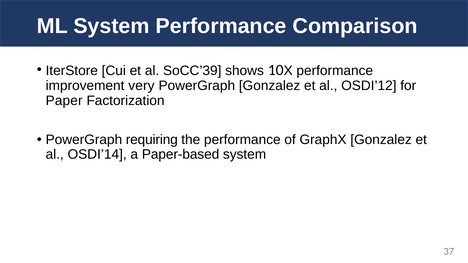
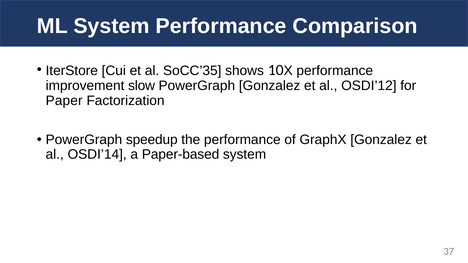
SoCC’39: SoCC’39 -> SoCC’35
very: very -> slow
requiring: requiring -> speedup
